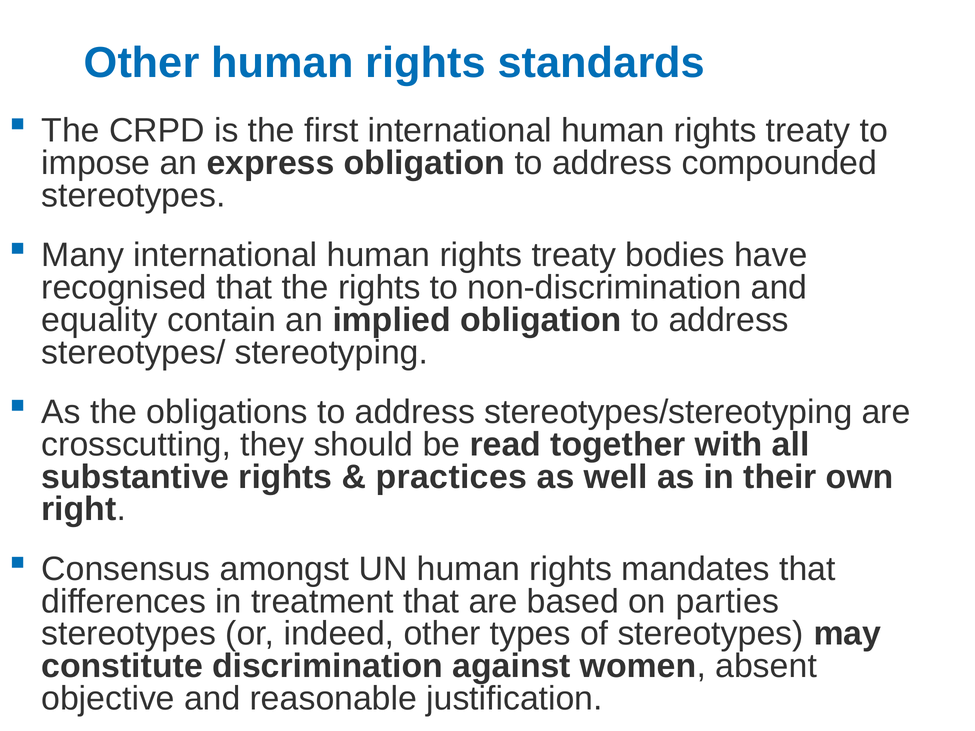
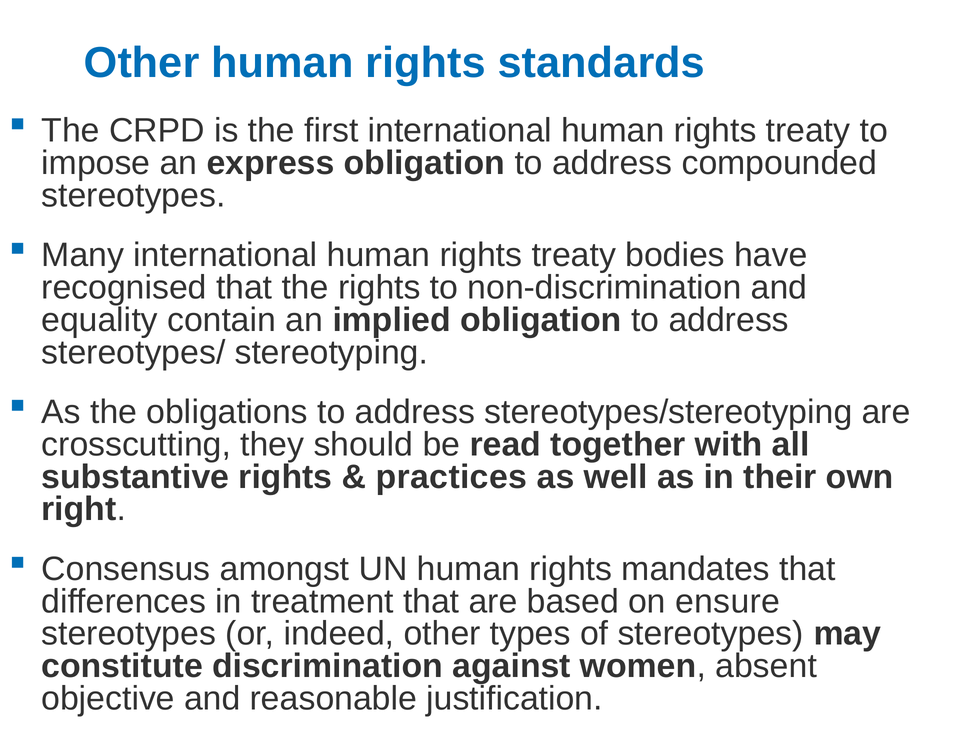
parties: parties -> ensure
